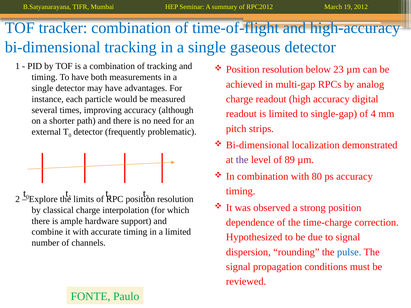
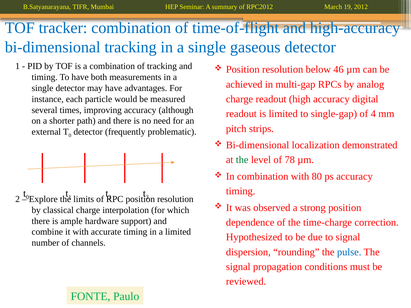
23: 23 -> 46
the at (242, 160) colour: purple -> green
89: 89 -> 78
